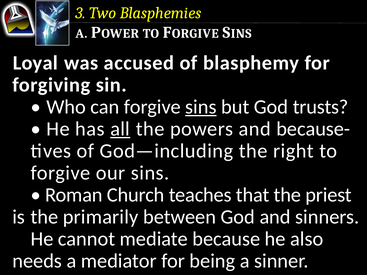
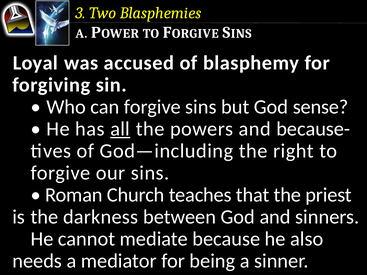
sins at (201, 107) underline: present -> none
trusts: trusts -> sense
primarily: primarily -> darkness
